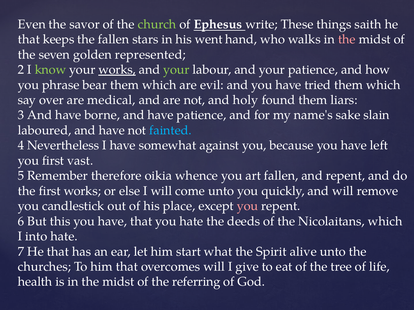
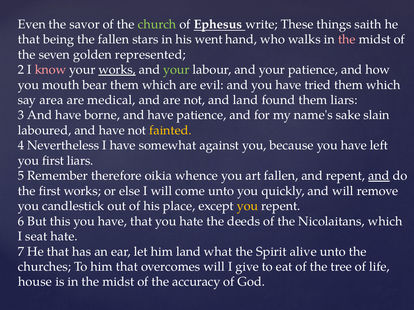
keeps: keeps -> being
know colour: light green -> pink
phrase: phrase -> mouth
over: over -> area
and holy: holy -> land
fainted colour: light blue -> yellow
first vast: vast -> liars
and at (379, 176) underline: none -> present
you at (248, 206) colour: pink -> yellow
into: into -> seat
him start: start -> land
health: health -> house
referring: referring -> accuracy
